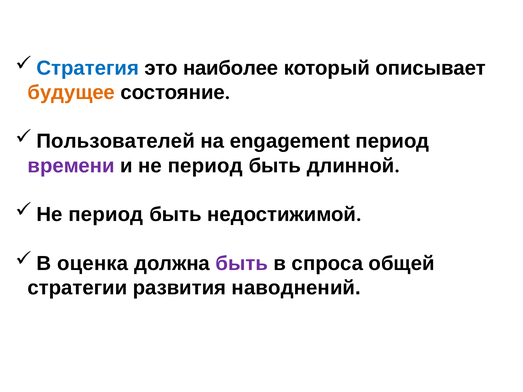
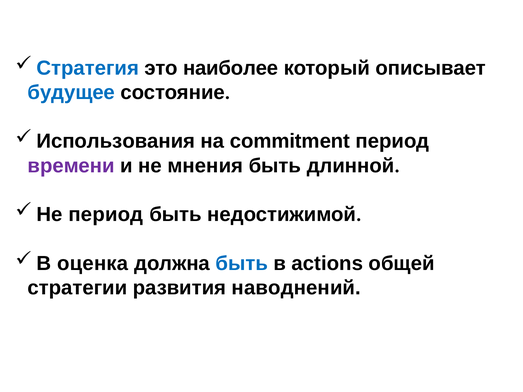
будущее colour: orange -> blue
Пользователей: Пользователей -> Использования
engagement: engagement -> commitment
и не период: период -> мнения
быть at (242, 263) colour: purple -> blue
спроса: спроса -> actions
